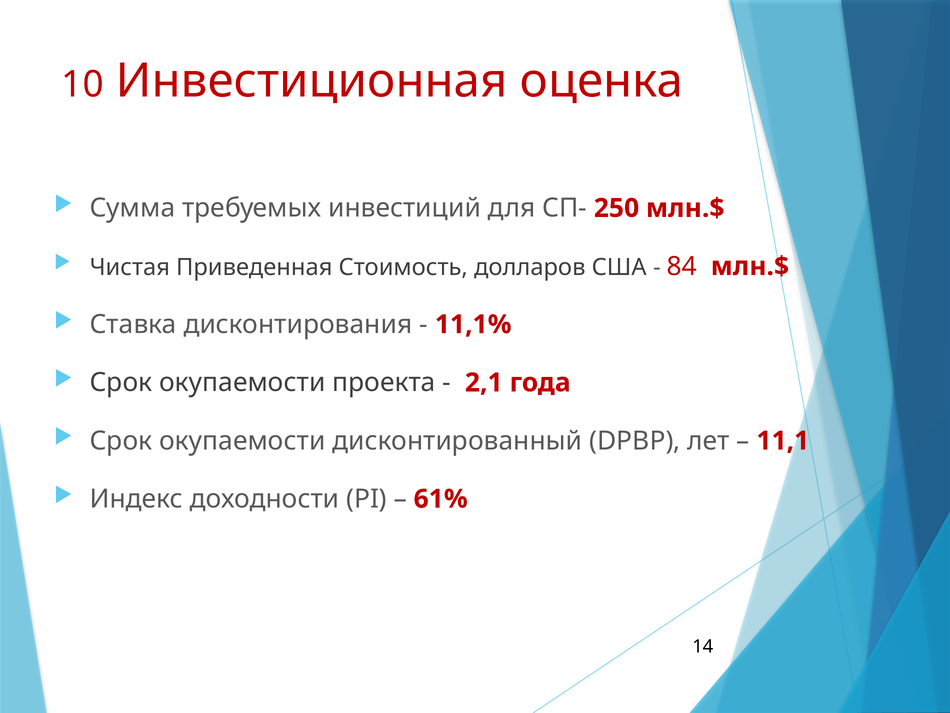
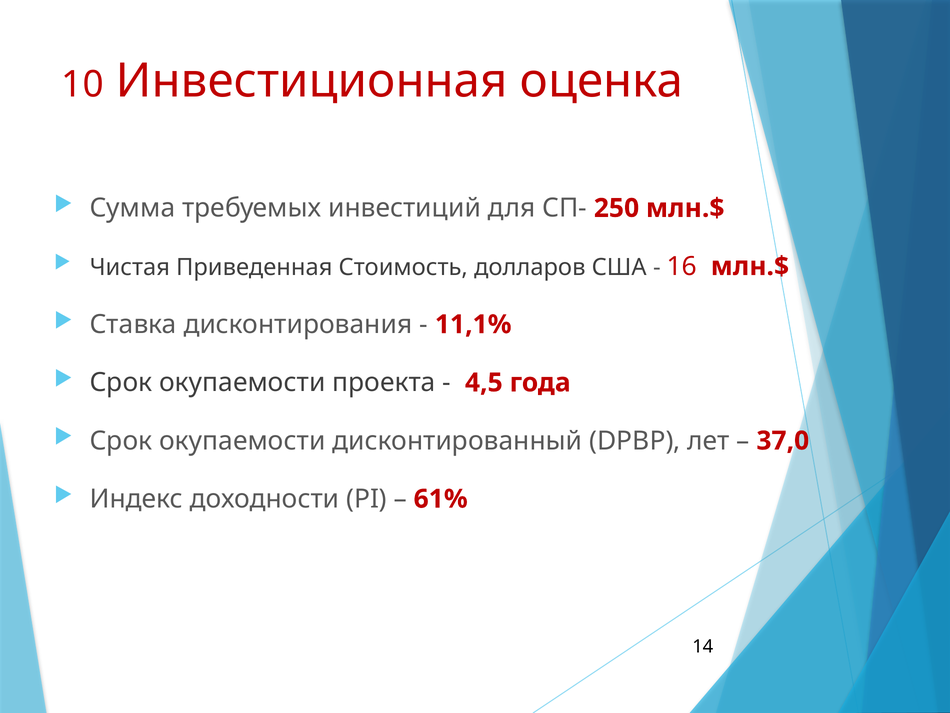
84: 84 -> 16
2,1: 2,1 -> 4,5
11,1: 11,1 -> 37,0
